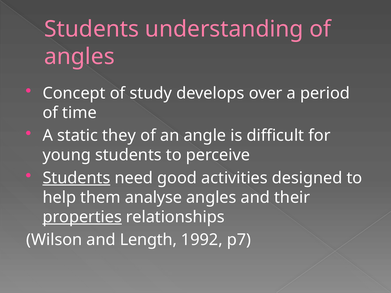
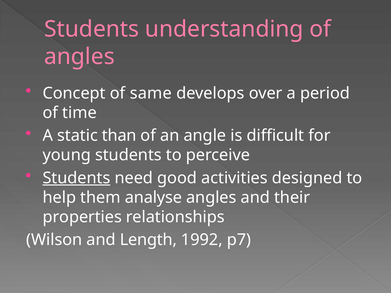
study: study -> same
they: they -> than
properties underline: present -> none
